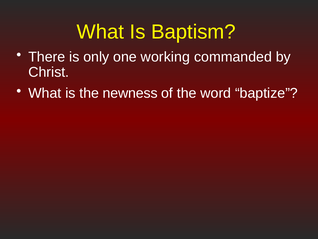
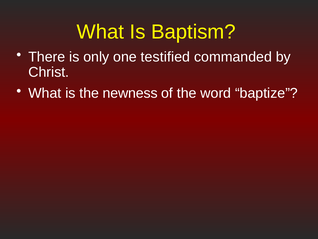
working: working -> testified
